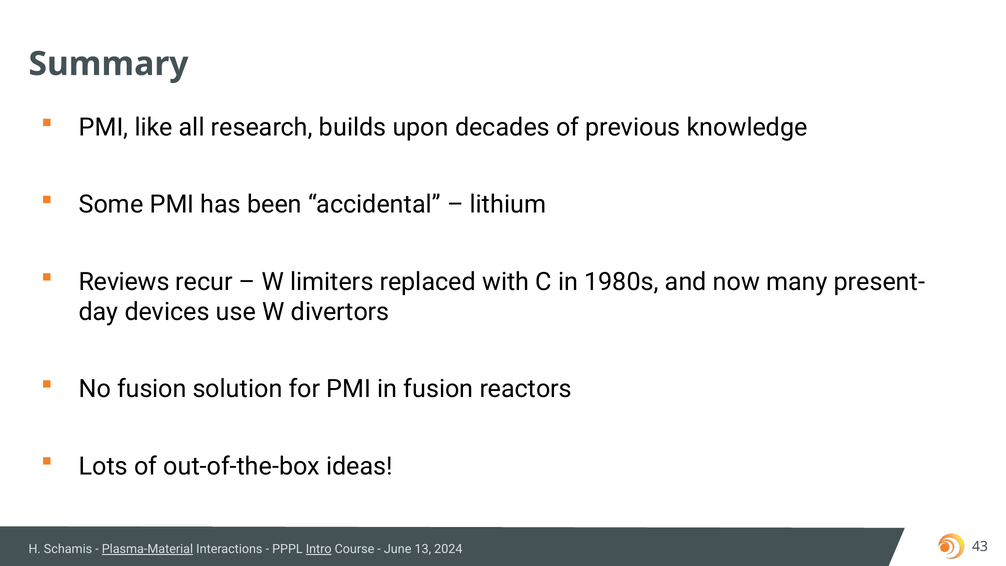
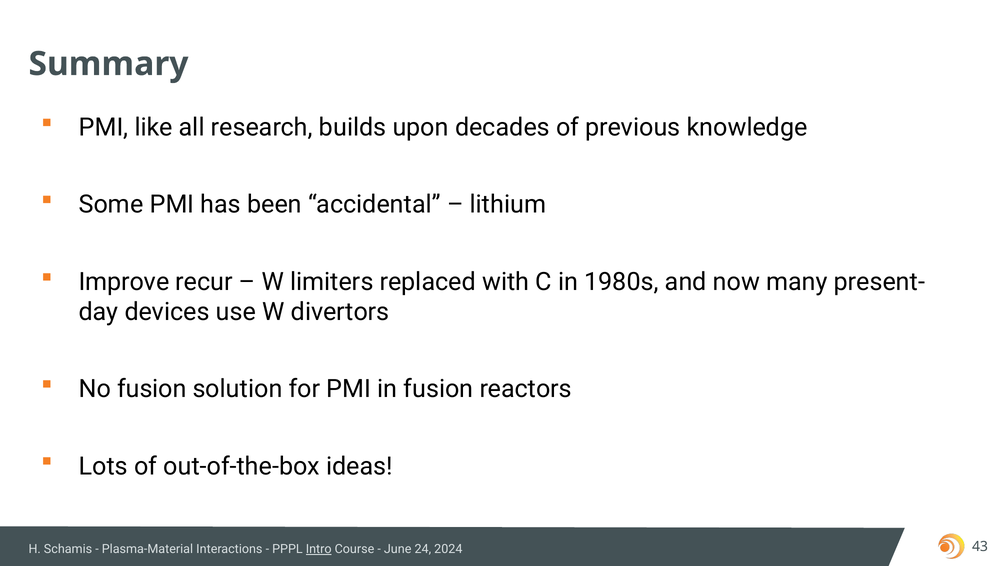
Reviews: Reviews -> Improve
Plasma-Material underline: present -> none
13: 13 -> 24
